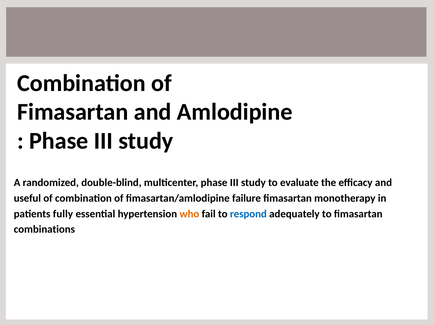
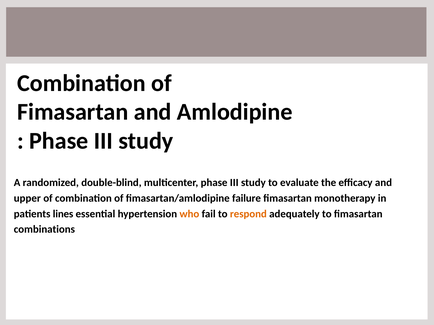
useful: useful -> upper
fully: fully -> lines
respond colour: blue -> orange
